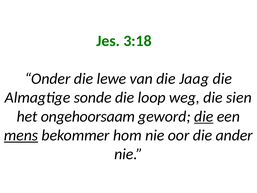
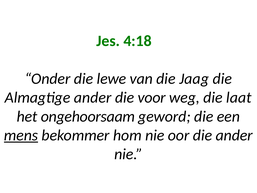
3:18: 3:18 -> 4:18
Almagtige sonde: sonde -> ander
loop: loop -> voor
sien: sien -> laat
die at (204, 116) underline: present -> none
